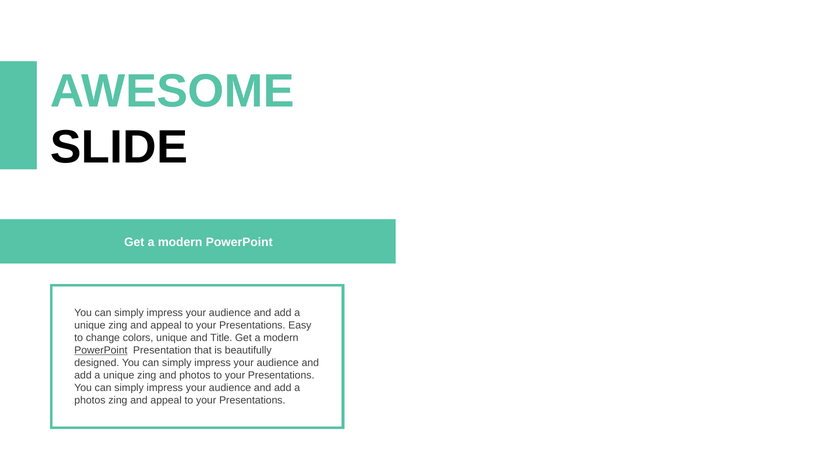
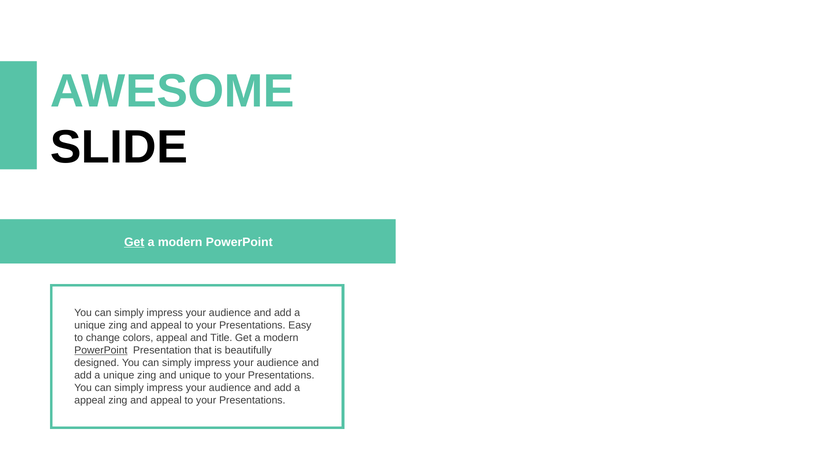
Get at (134, 242) underline: none -> present
colors unique: unique -> appeal
and photos: photos -> unique
photos at (90, 400): photos -> appeal
